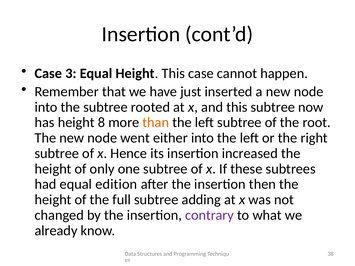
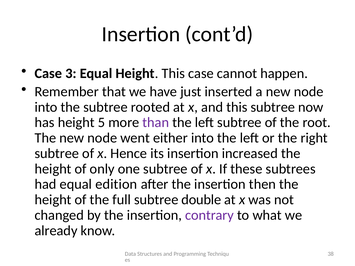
8: 8 -> 5
than colour: orange -> purple
adding: adding -> double
